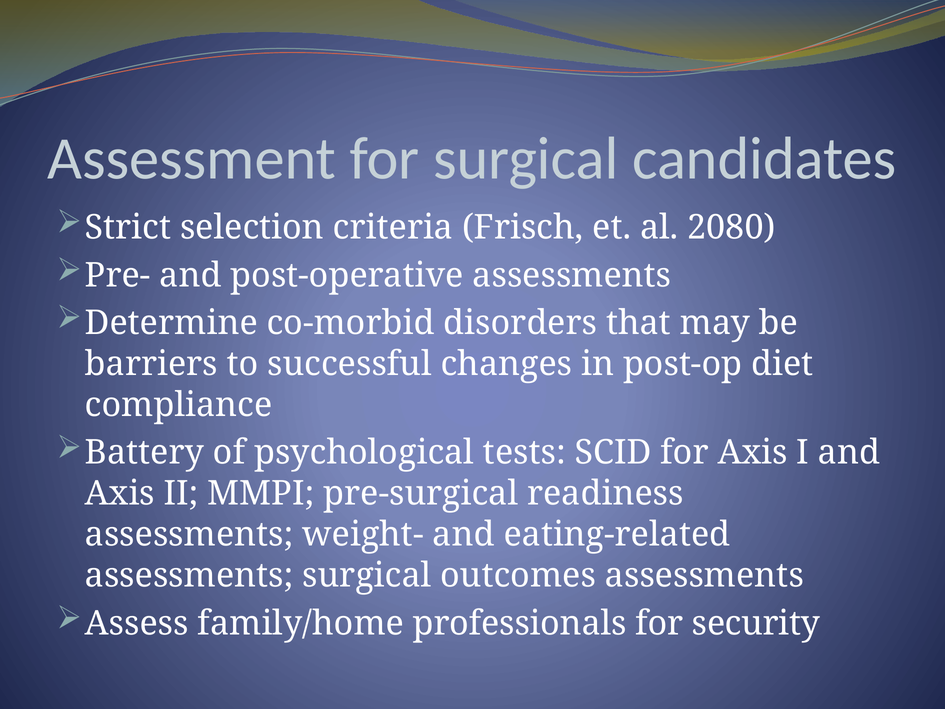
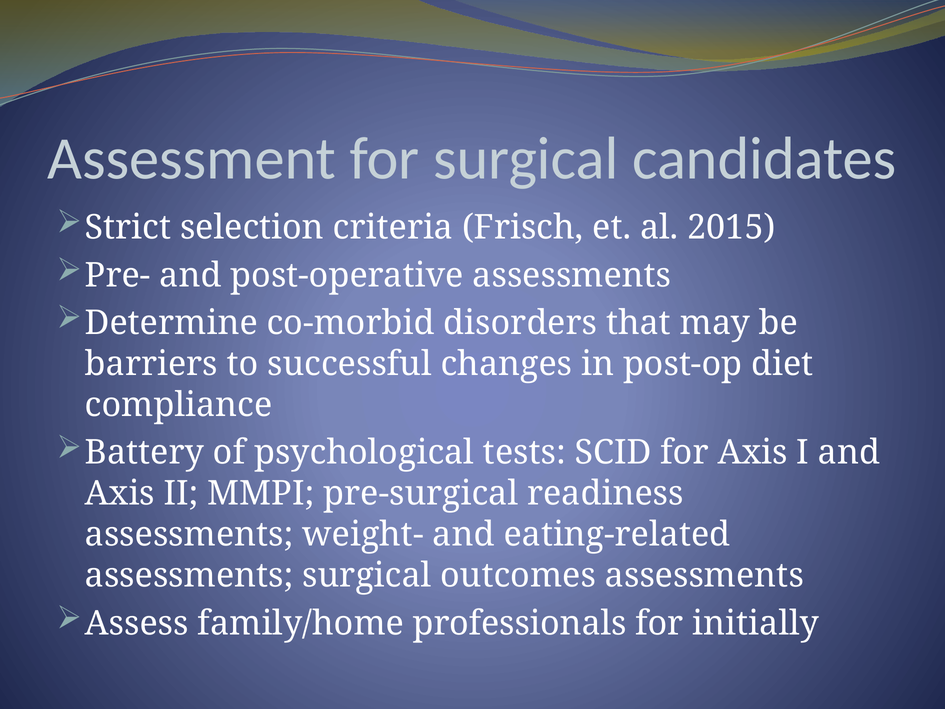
2080: 2080 -> 2015
security: security -> initially
